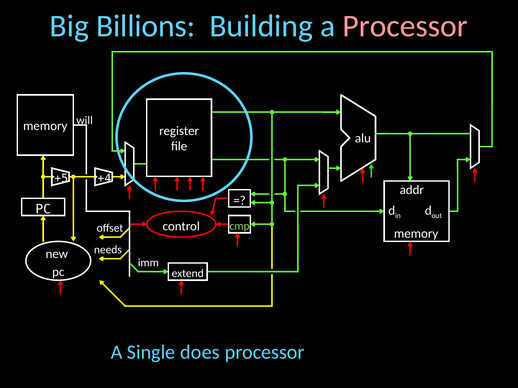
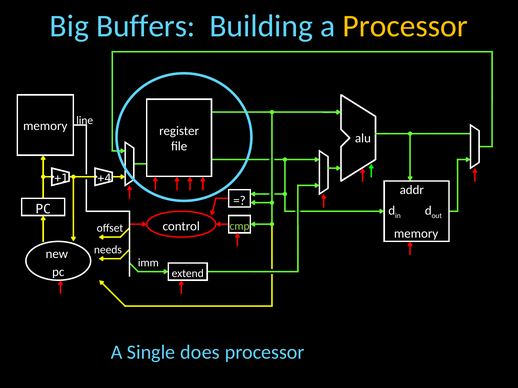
Billions: Billions -> Buffers
Processor at (405, 26) colour: pink -> yellow
will: will -> line
+5: +5 -> +1
